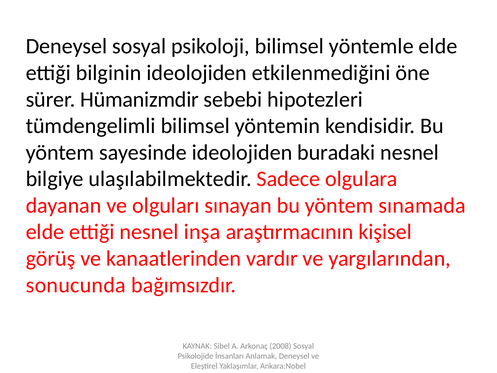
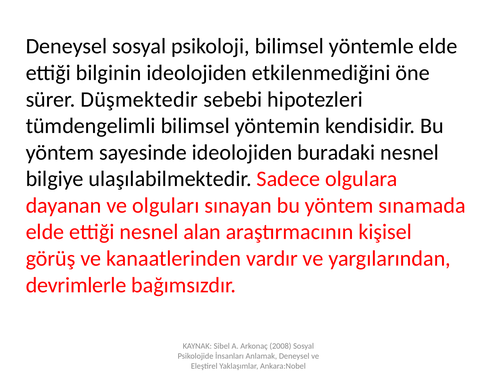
Hümanizmdir: Hümanizmdir -> Düşmektedir
inşa: inşa -> alan
sonucunda: sonucunda -> devrimlerle
